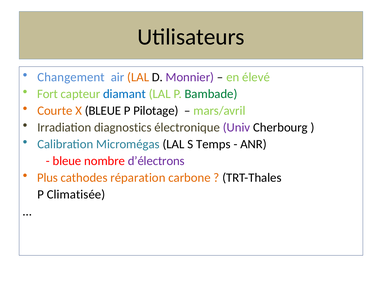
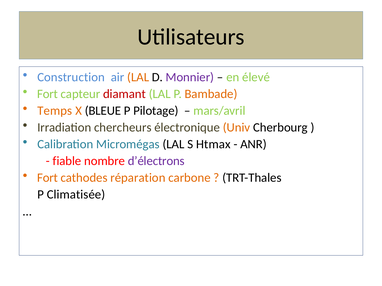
Changement: Changement -> Construction
diamant colour: blue -> red
Bambade colour: green -> orange
Courte: Courte -> Temps
diagnostics: diagnostics -> chercheurs
Univ colour: purple -> orange
Temps: Temps -> Htmax
bleue at (67, 161): bleue -> fiable
Plus at (48, 178): Plus -> Fort
